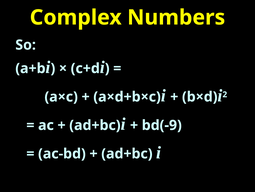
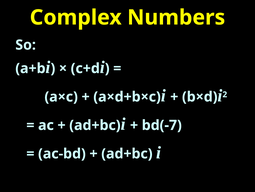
bd(-9: bd(-9 -> bd(-7
